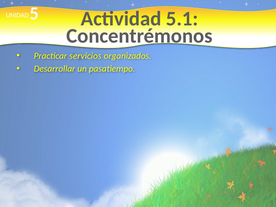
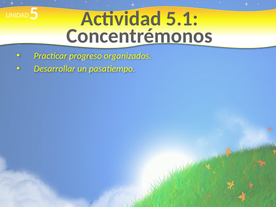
servicios: servicios -> progreso
